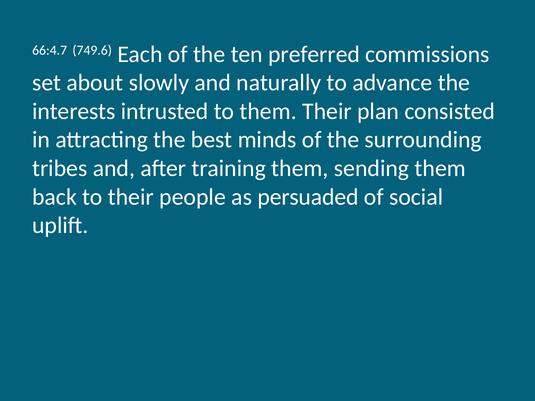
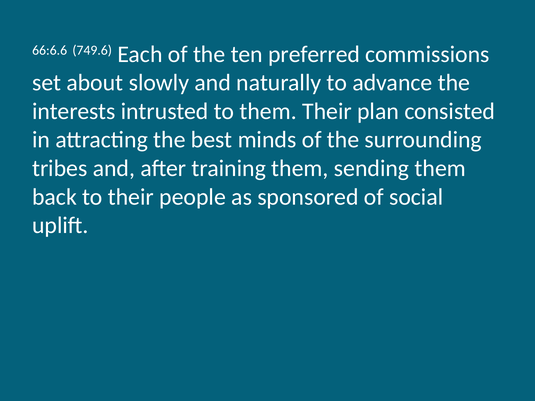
66:4.7: 66:4.7 -> 66:6.6
persuaded: persuaded -> sponsored
